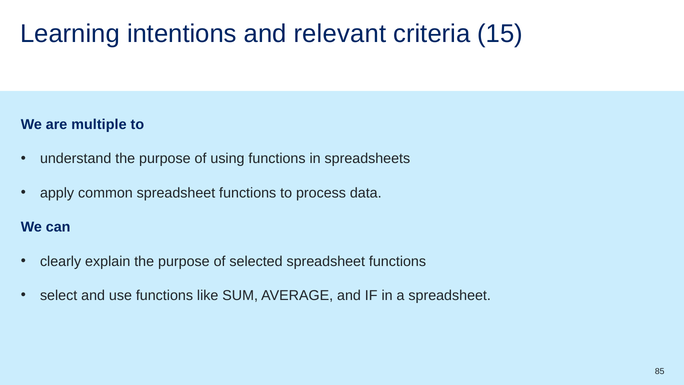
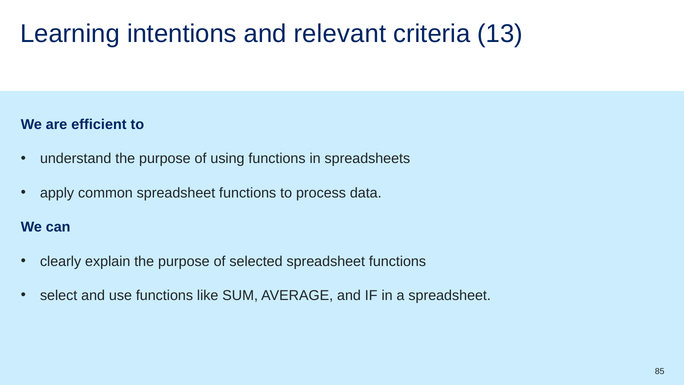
15: 15 -> 13
multiple: multiple -> efficient
